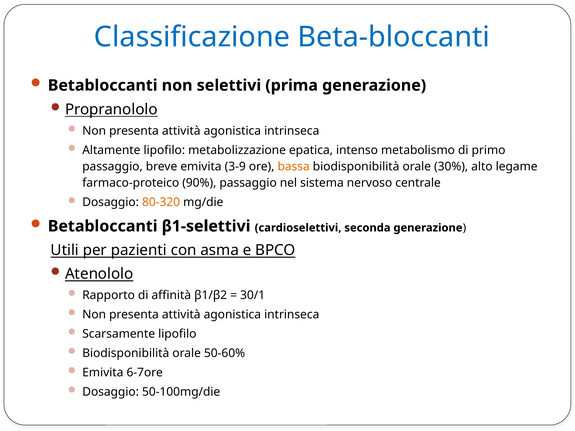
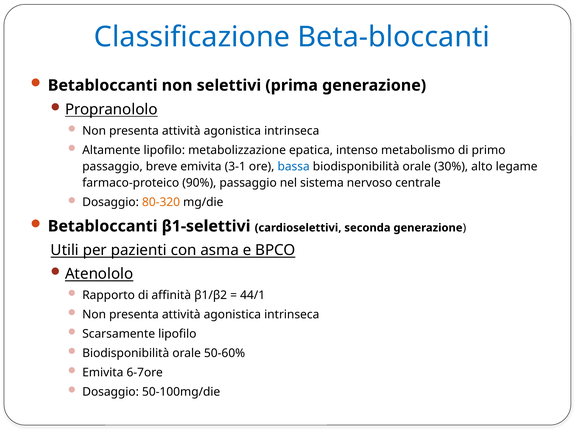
3-9: 3-9 -> 3-1
bassa colour: orange -> blue
30/1: 30/1 -> 44/1
